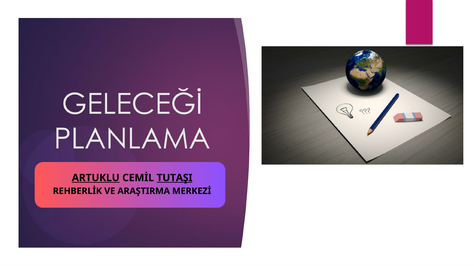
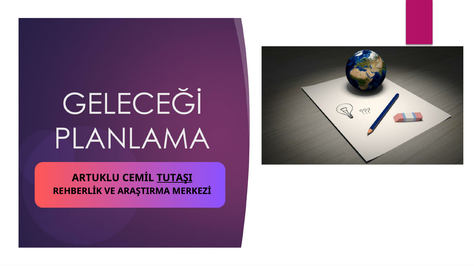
ARTUKLU underline: present -> none
